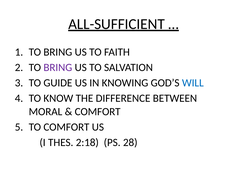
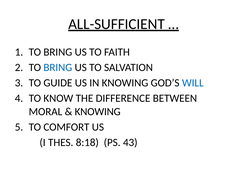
BRING at (58, 67) colour: purple -> blue
COMFORT at (98, 111): COMFORT -> KNOWING
2:18: 2:18 -> 8:18
28: 28 -> 43
